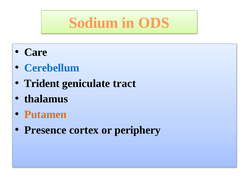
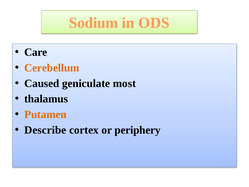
Cerebellum colour: blue -> orange
Trident: Trident -> Caused
tract: tract -> most
Presence: Presence -> Describe
